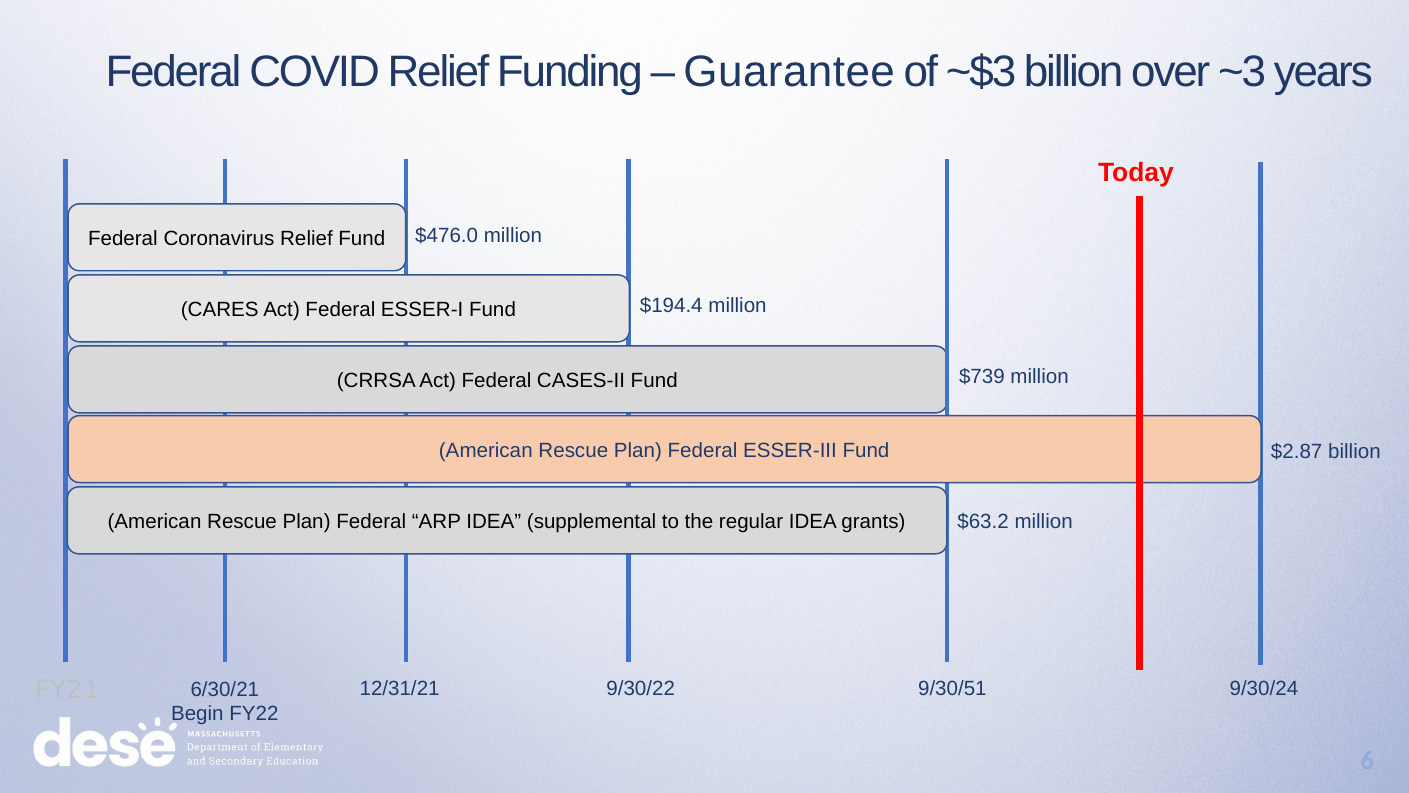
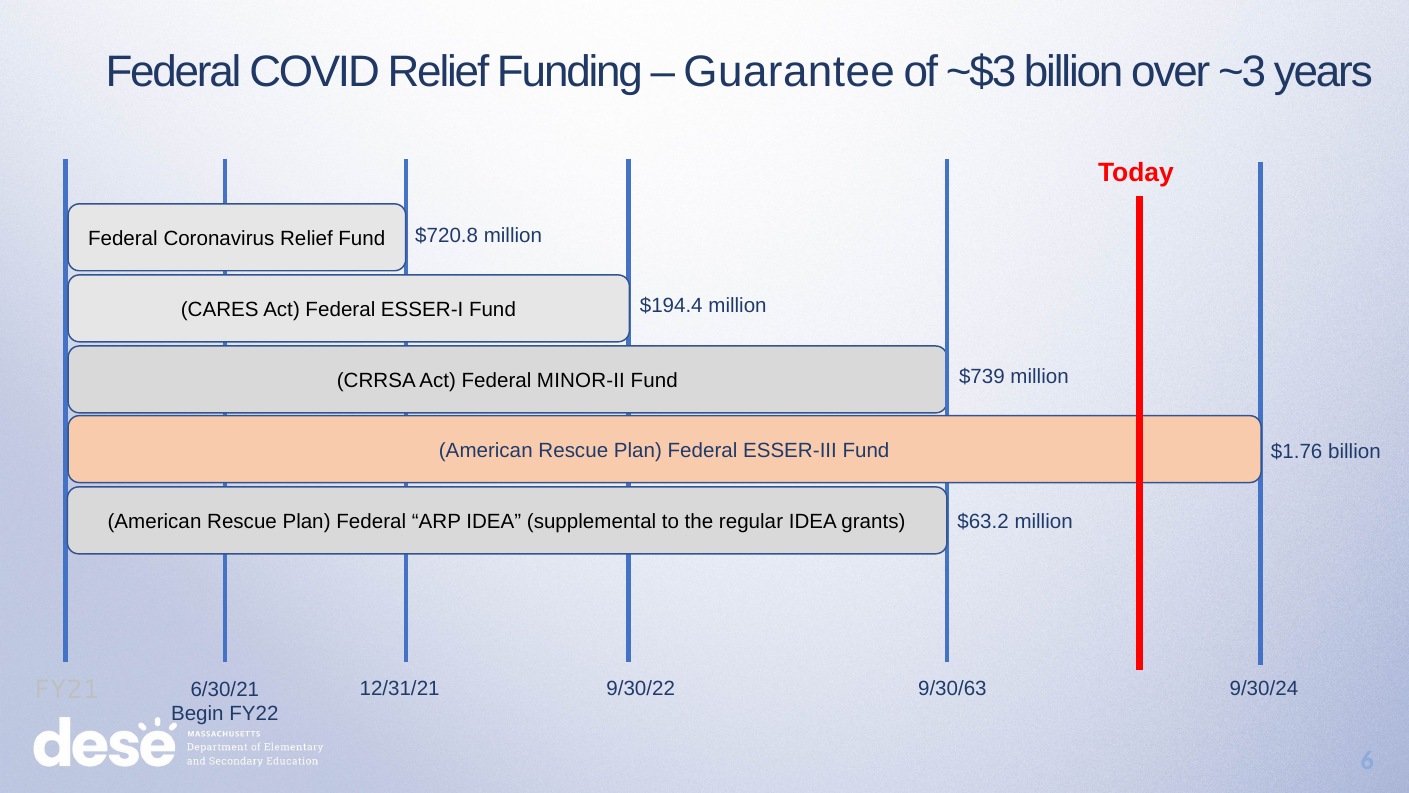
$476.0: $476.0 -> $720.8
CASES-II: CASES-II -> MINOR-II
$2.87: $2.87 -> $1.76
9/30/51: 9/30/51 -> 9/30/63
